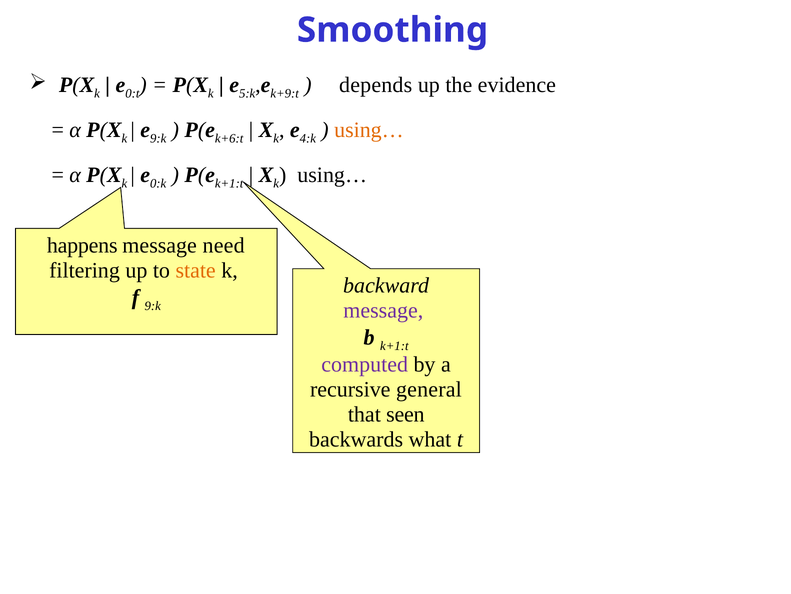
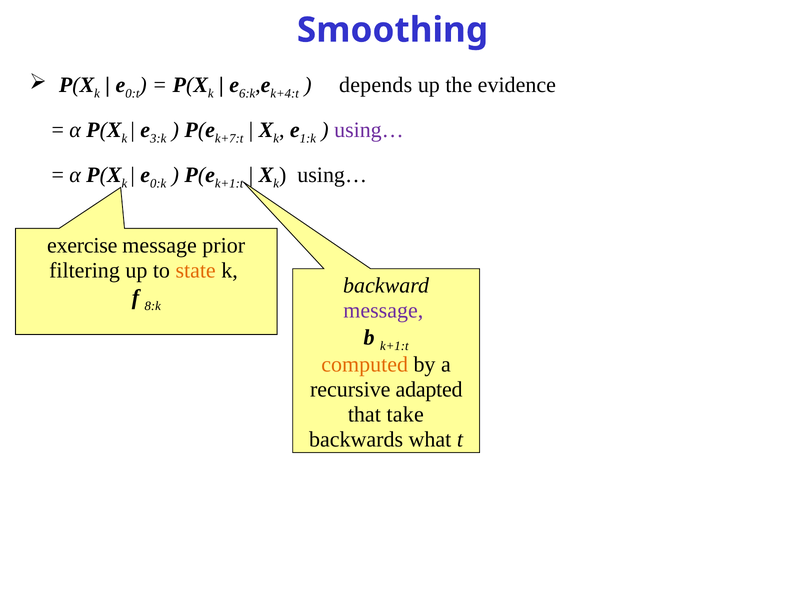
5:k: 5:k -> 6:k
k+9:t: k+9:t -> k+4:t
9:k at (158, 138): 9:k -> 3:k
k+6:t: k+6:t -> k+7:t
4:k: 4:k -> 1:k
using… at (369, 130) colour: orange -> purple
happens: happens -> exercise
need: need -> prior
f 9:k: 9:k -> 8:k
computed colour: purple -> orange
general: general -> adapted
seen: seen -> take
